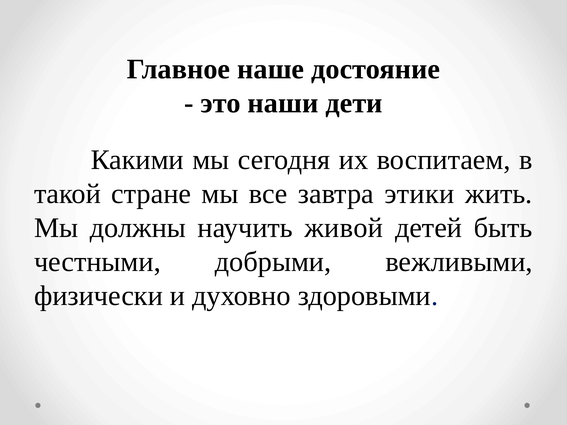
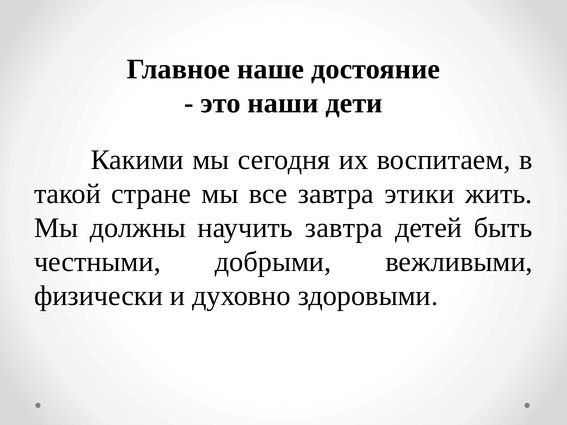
научить живой: живой -> завтра
